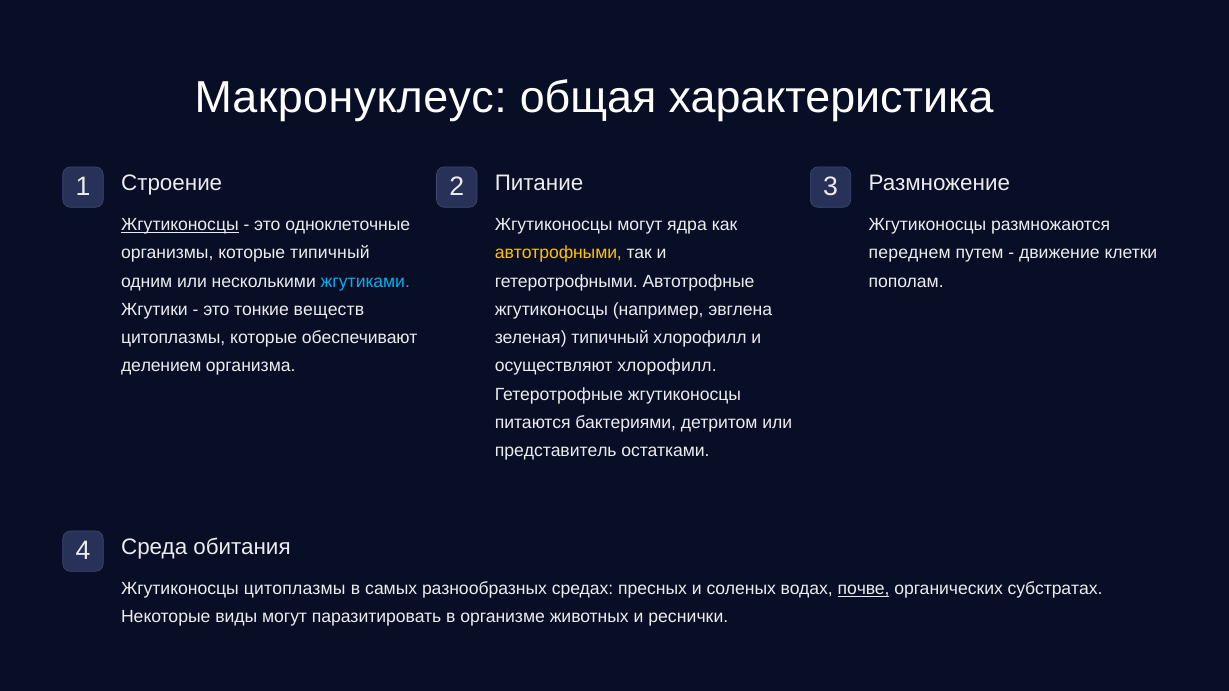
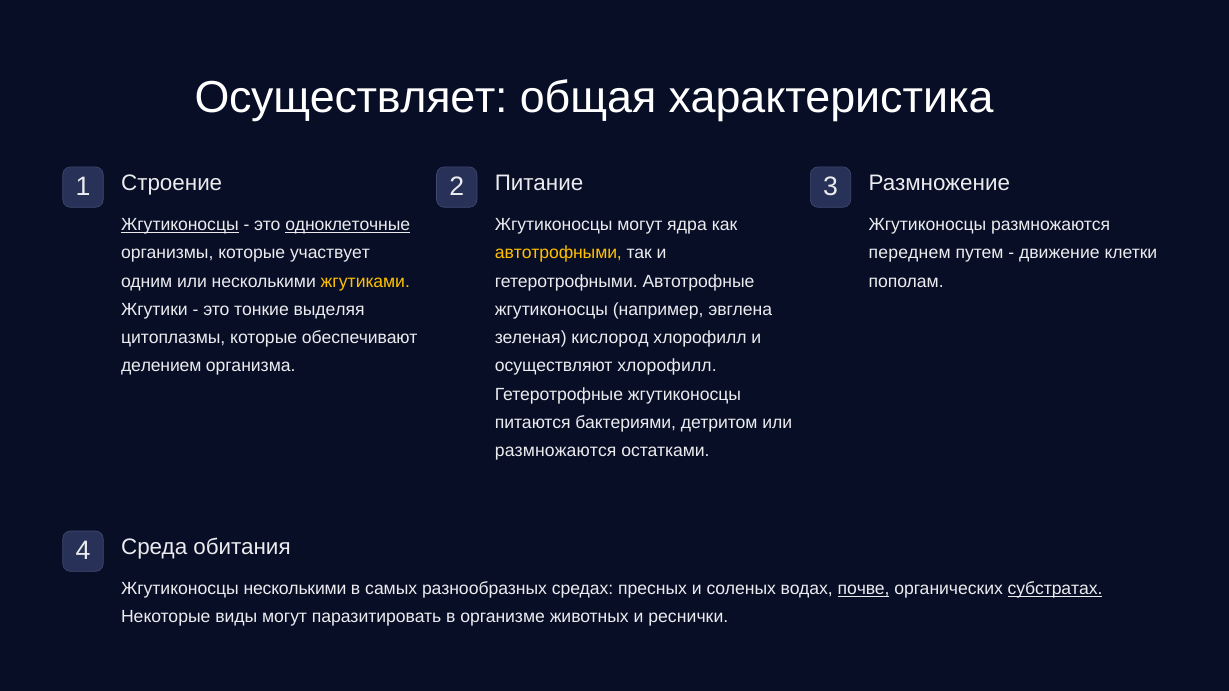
Макронуклеус: Макронуклеус -> Осуществляет
одноклеточные underline: none -> present
которые типичный: типичный -> участвует
жгутиками colour: light blue -> yellow
веществ: веществ -> выделяя
зеленая типичный: типичный -> кислород
представитель at (556, 451): представитель -> размножаются
Жгутиконосцы цитоплазмы: цитоплазмы -> несколькими
субстратах underline: none -> present
